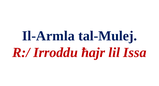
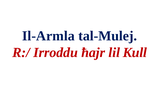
Issa: Issa -> Kull
